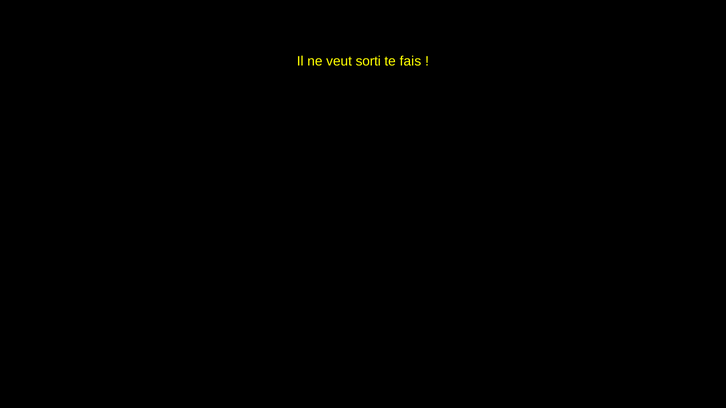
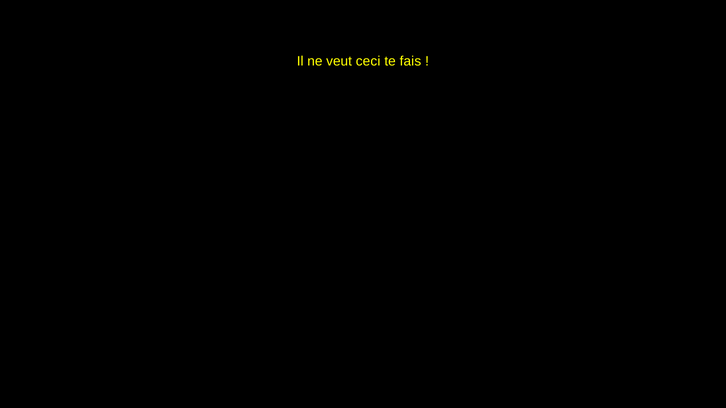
sorti: sorti -> ceci
